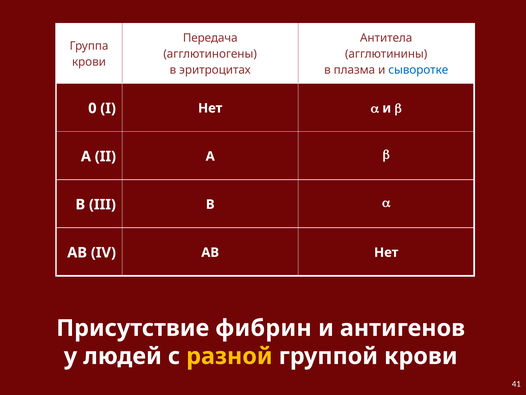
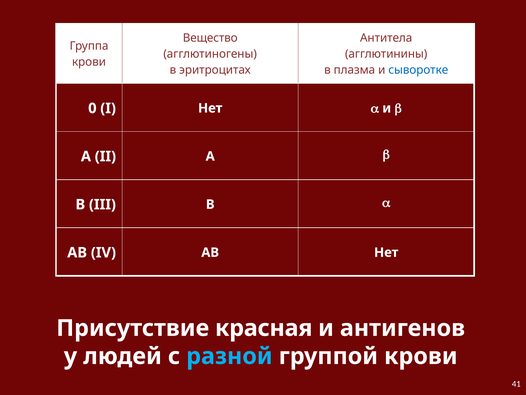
Передача: Передача -> Вещество
фибрин: фибрин -> красная
разной colour: yellow -> light blue
